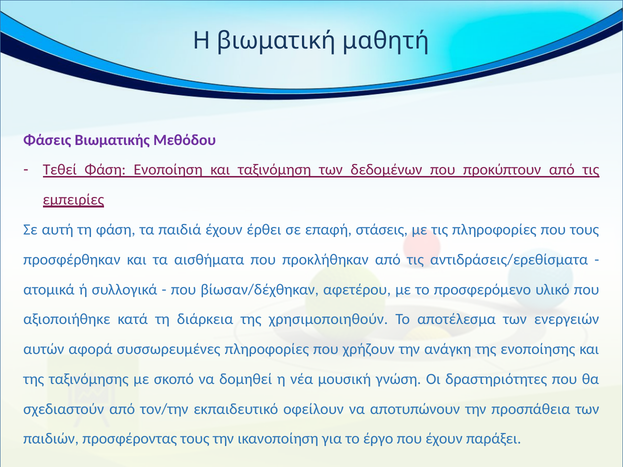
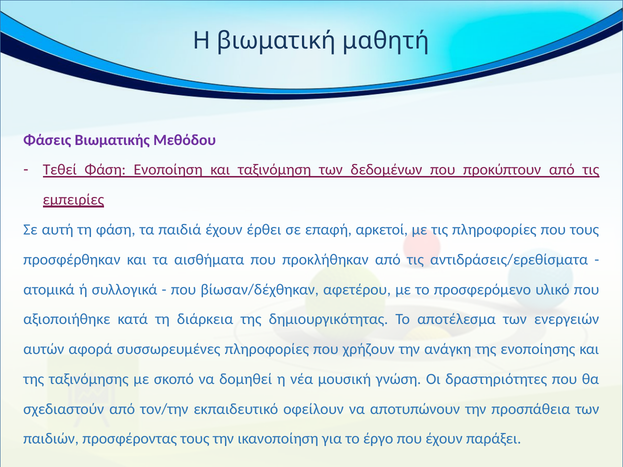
στάσεις: στάσεις -> αρκετοί
χρησιμοποιηθούν: χρησιμοποιηθούν -> δημιουργικότητας
